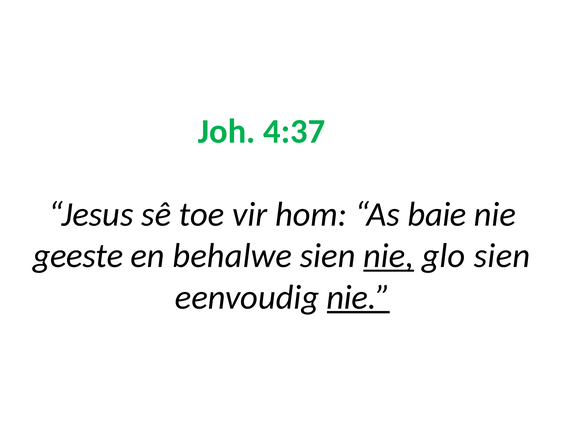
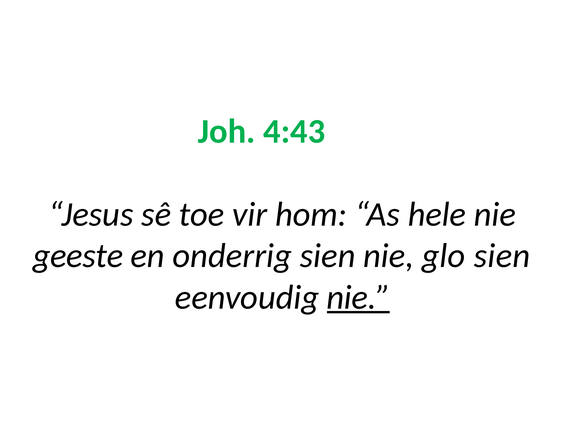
4:37: 4:37 -> 4:43
baie: baie -> hele
behalwe: behalwe -> onderrig
nie at (389, 256) underline: present -> none
